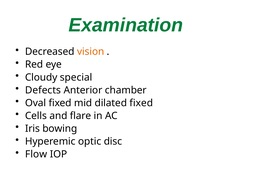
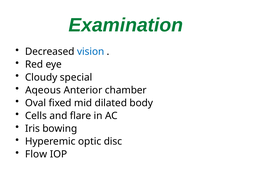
vision colour: orange -> blue
Defects: Defects -> Aqeous
dilated fixed: fixed -> body
